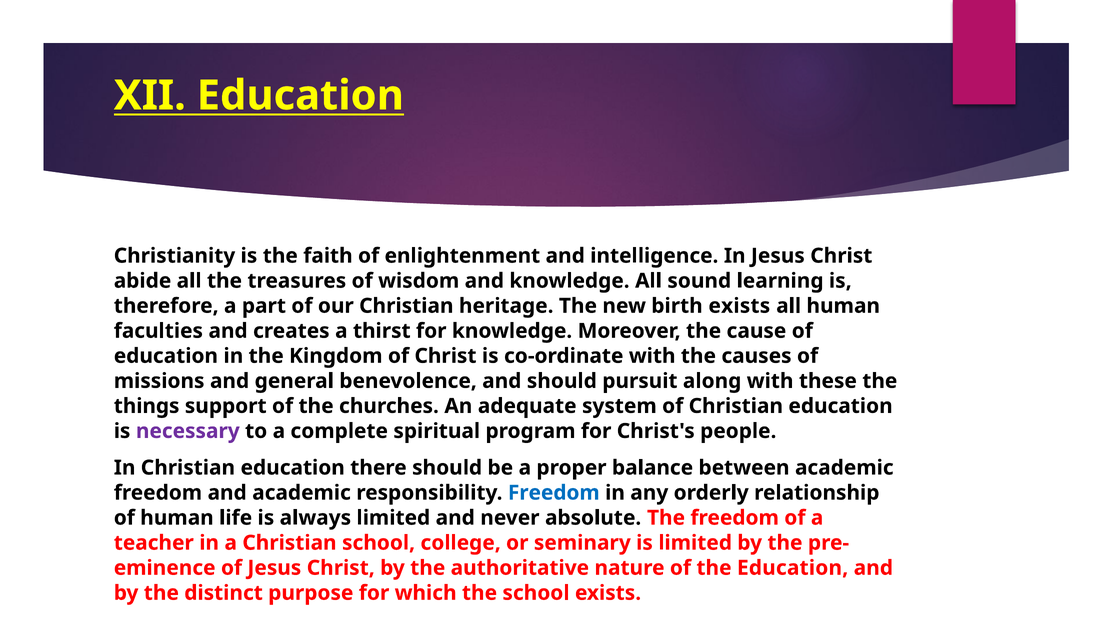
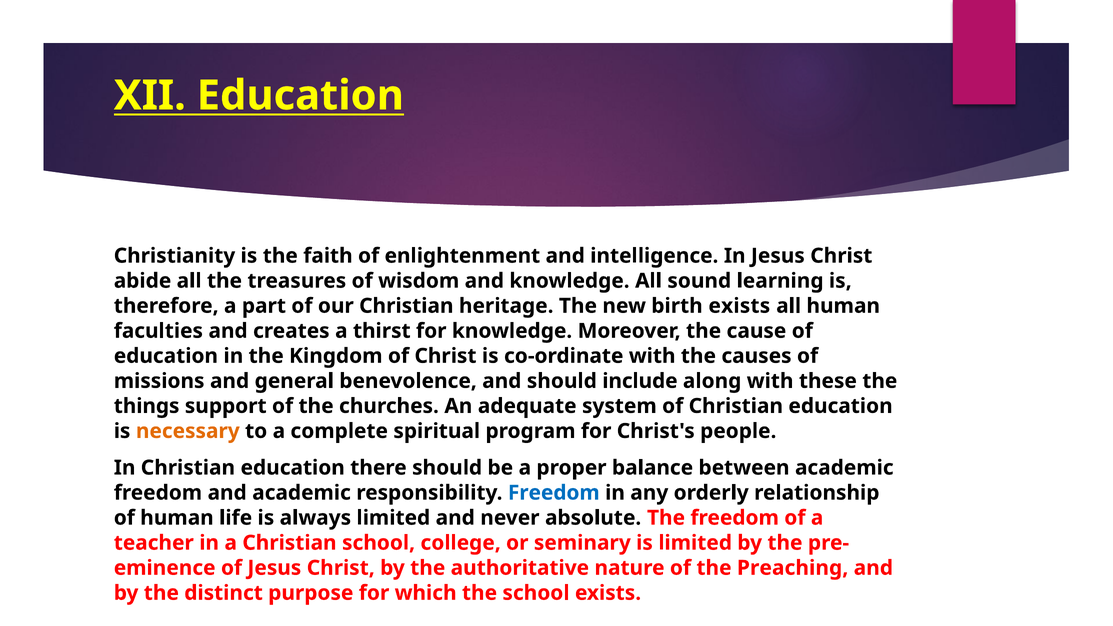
pursuit: pursuit -> include
necessary colour: purple -> orange
the Education: Education -> Preaching
